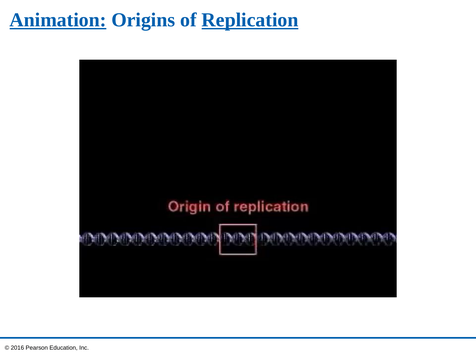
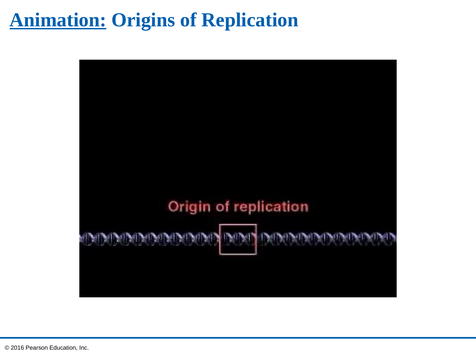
Replication underline: present -> none
